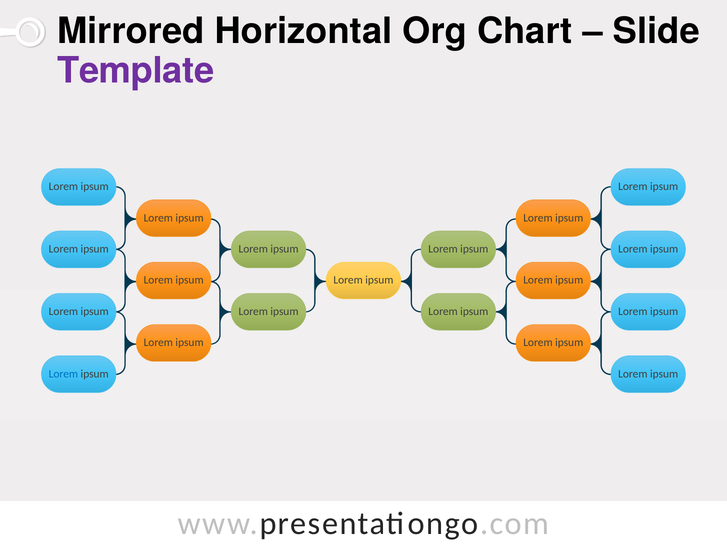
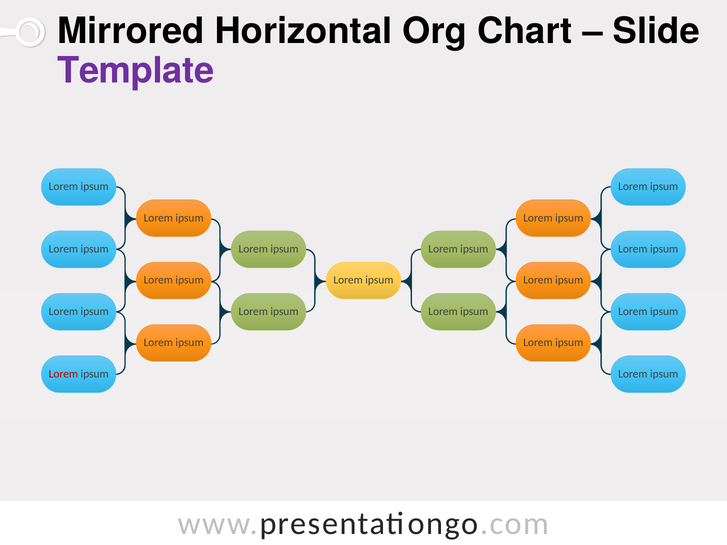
Lorem at (63, 374) colour: blue -> red
